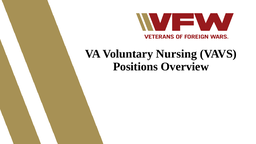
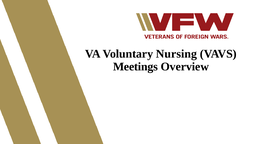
Positions: Positions -> Meetings
